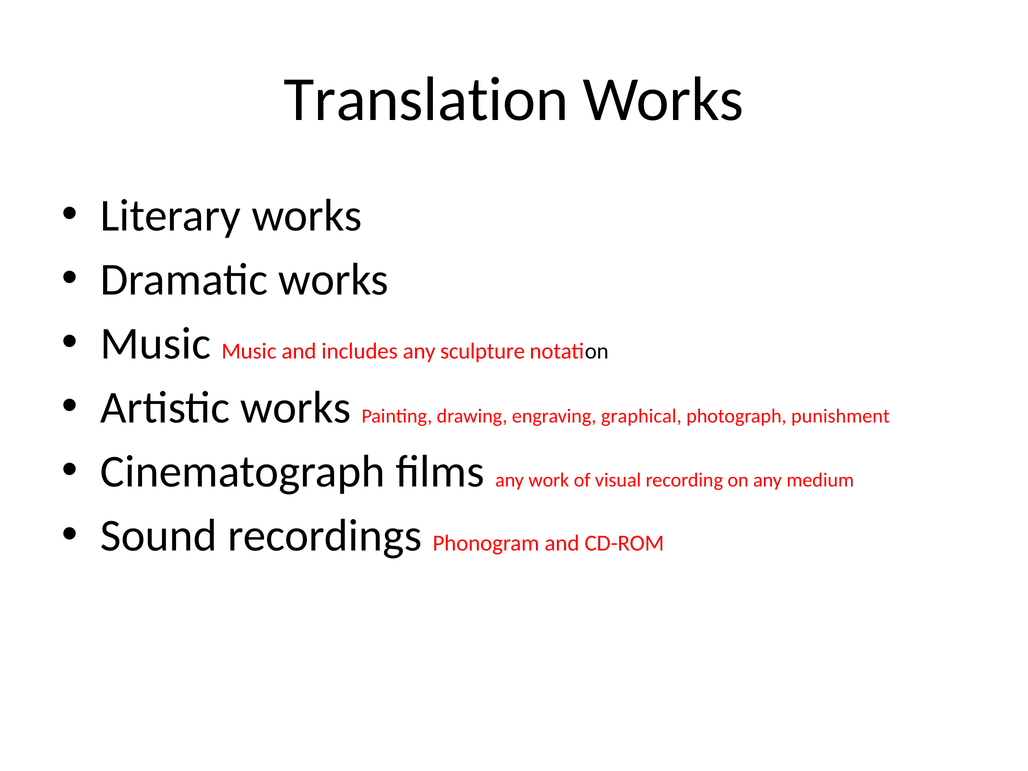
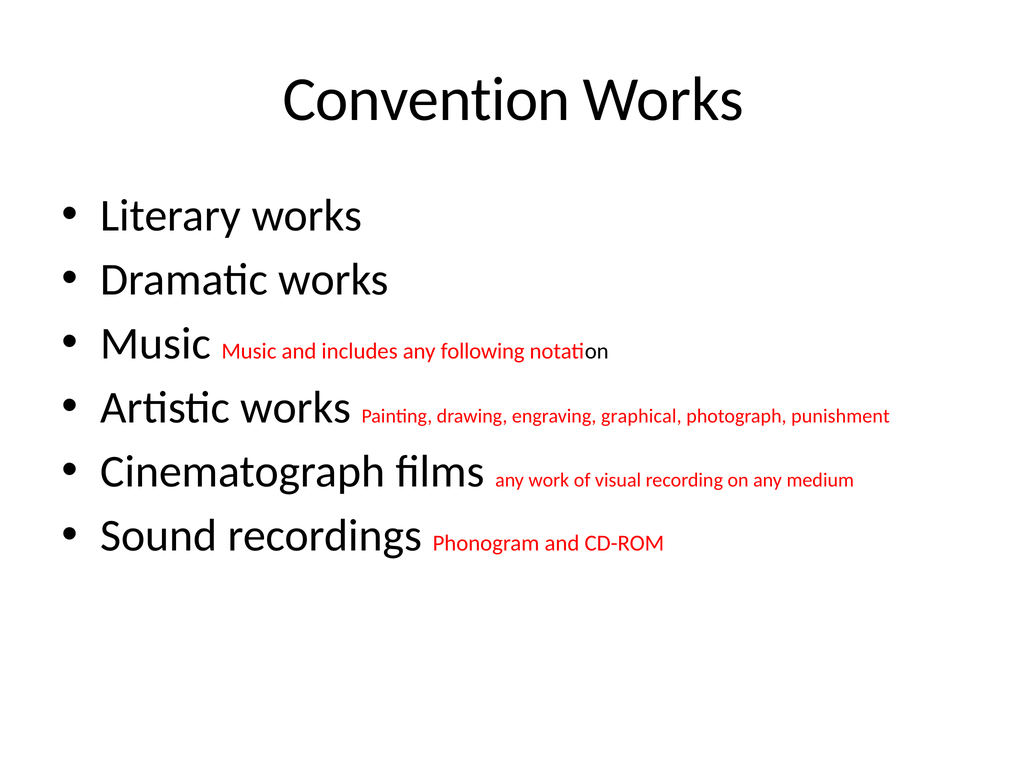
Translation: Translation -> Convention
sculpture: sculpture -> following
